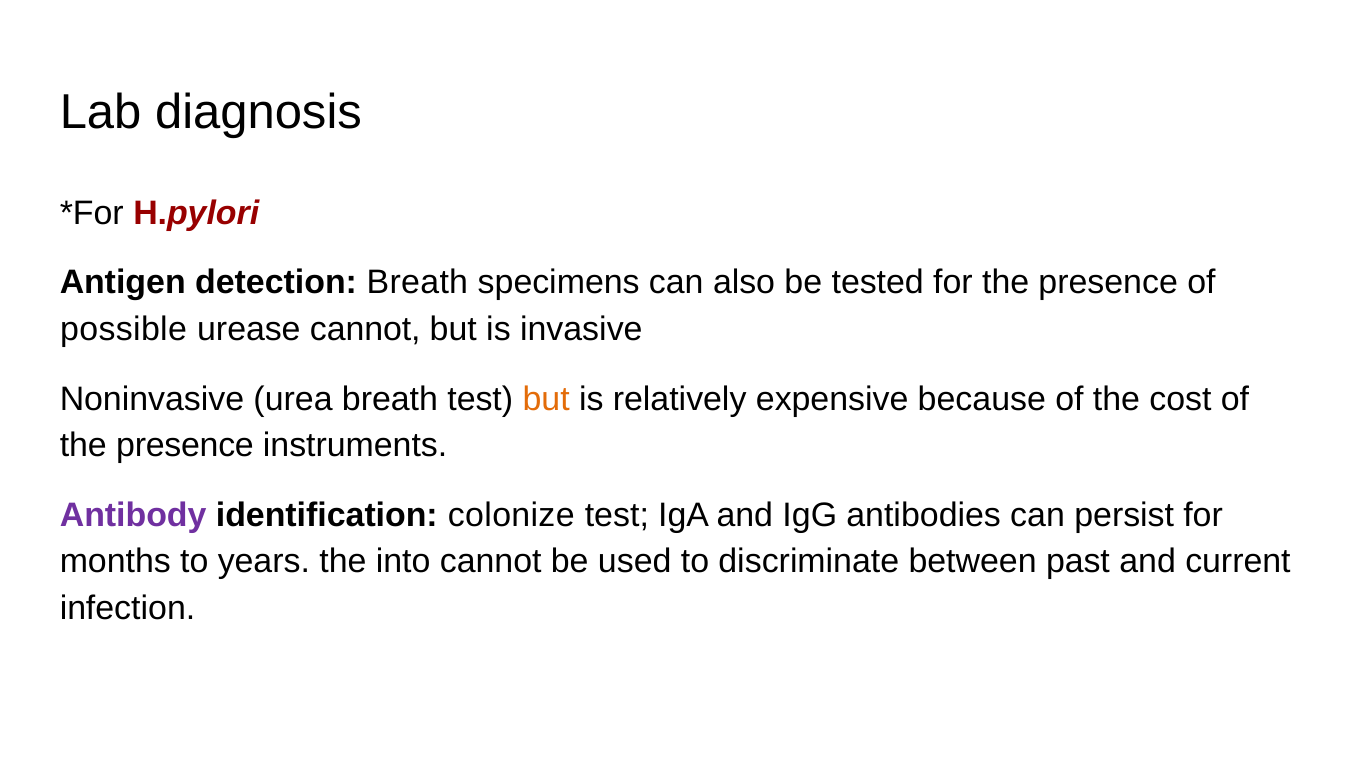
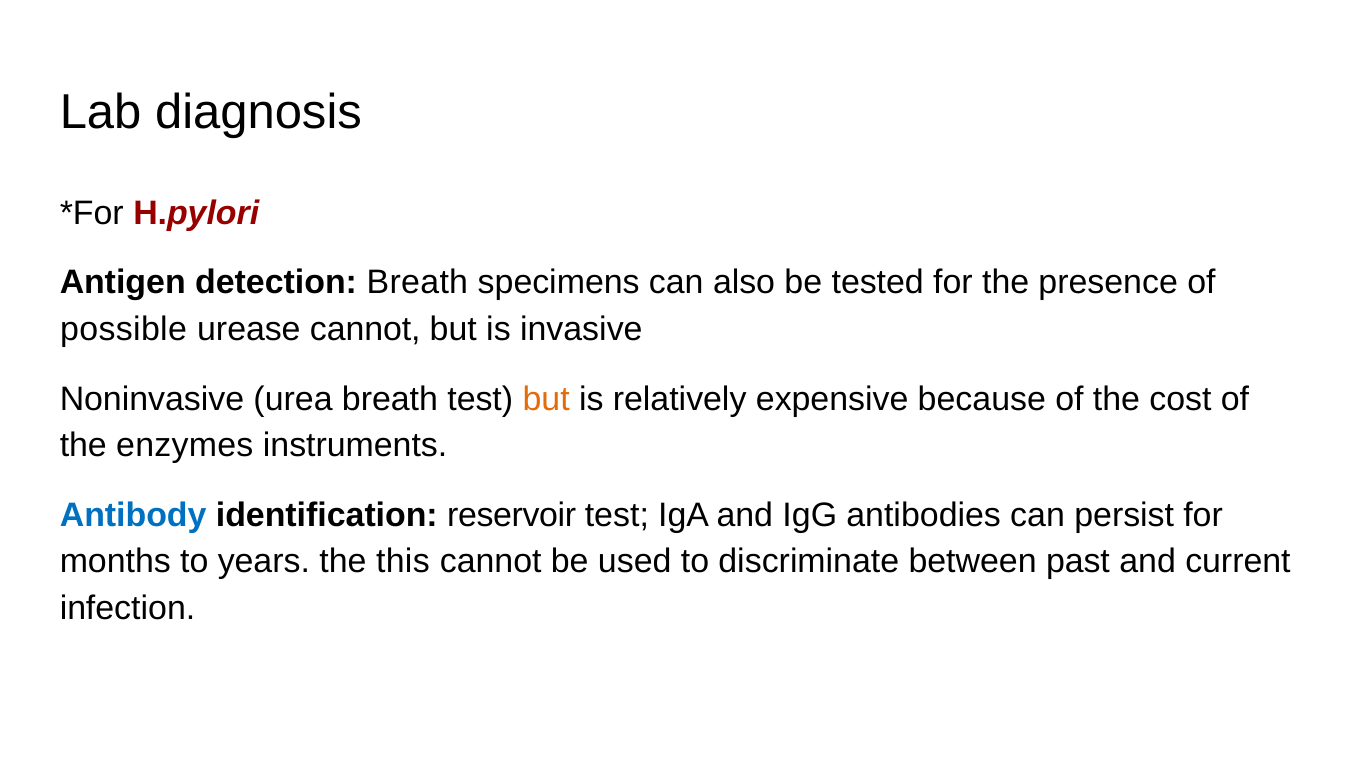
presence at (185, 445): presence -> enzymes
Antibody colour: purple -> blue
colonize: colonize -> reservoir
into: into -> this
